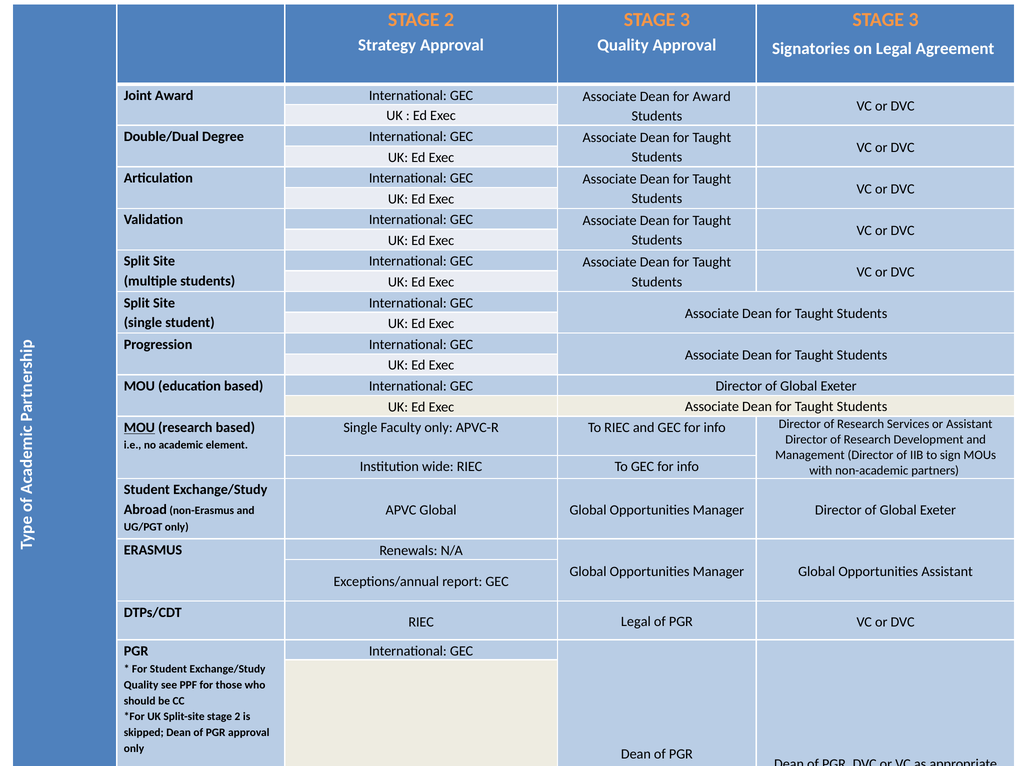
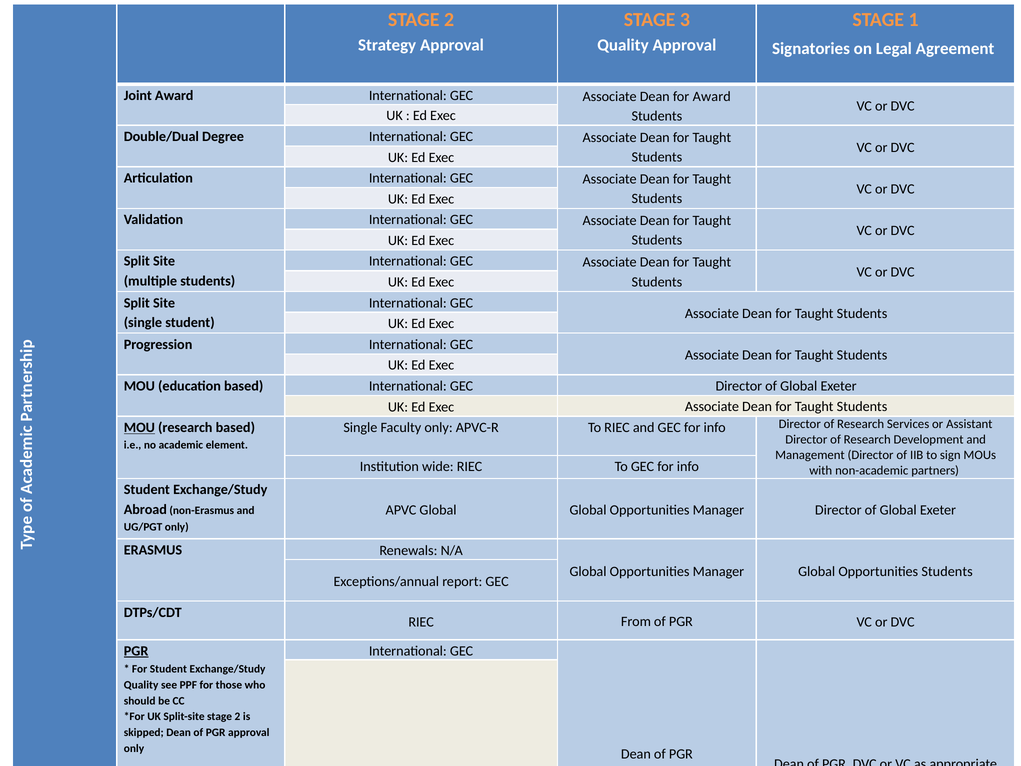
3 at (914, 20): 3 -> 1
Opportunities Assistant: Assistant -> Students
RIEC Legal: Legal -> From
PGR at (136, 651) underline: none -> present
